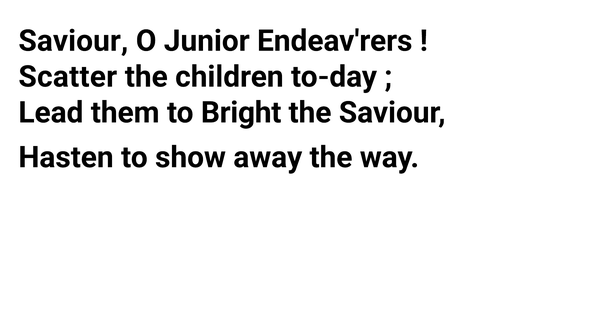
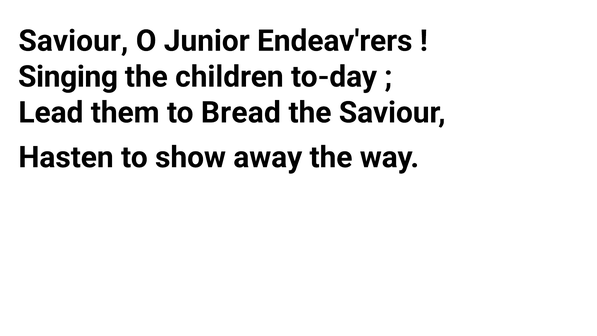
Scatter: Scatter -> Singing
Bright: Bright -> Bread
